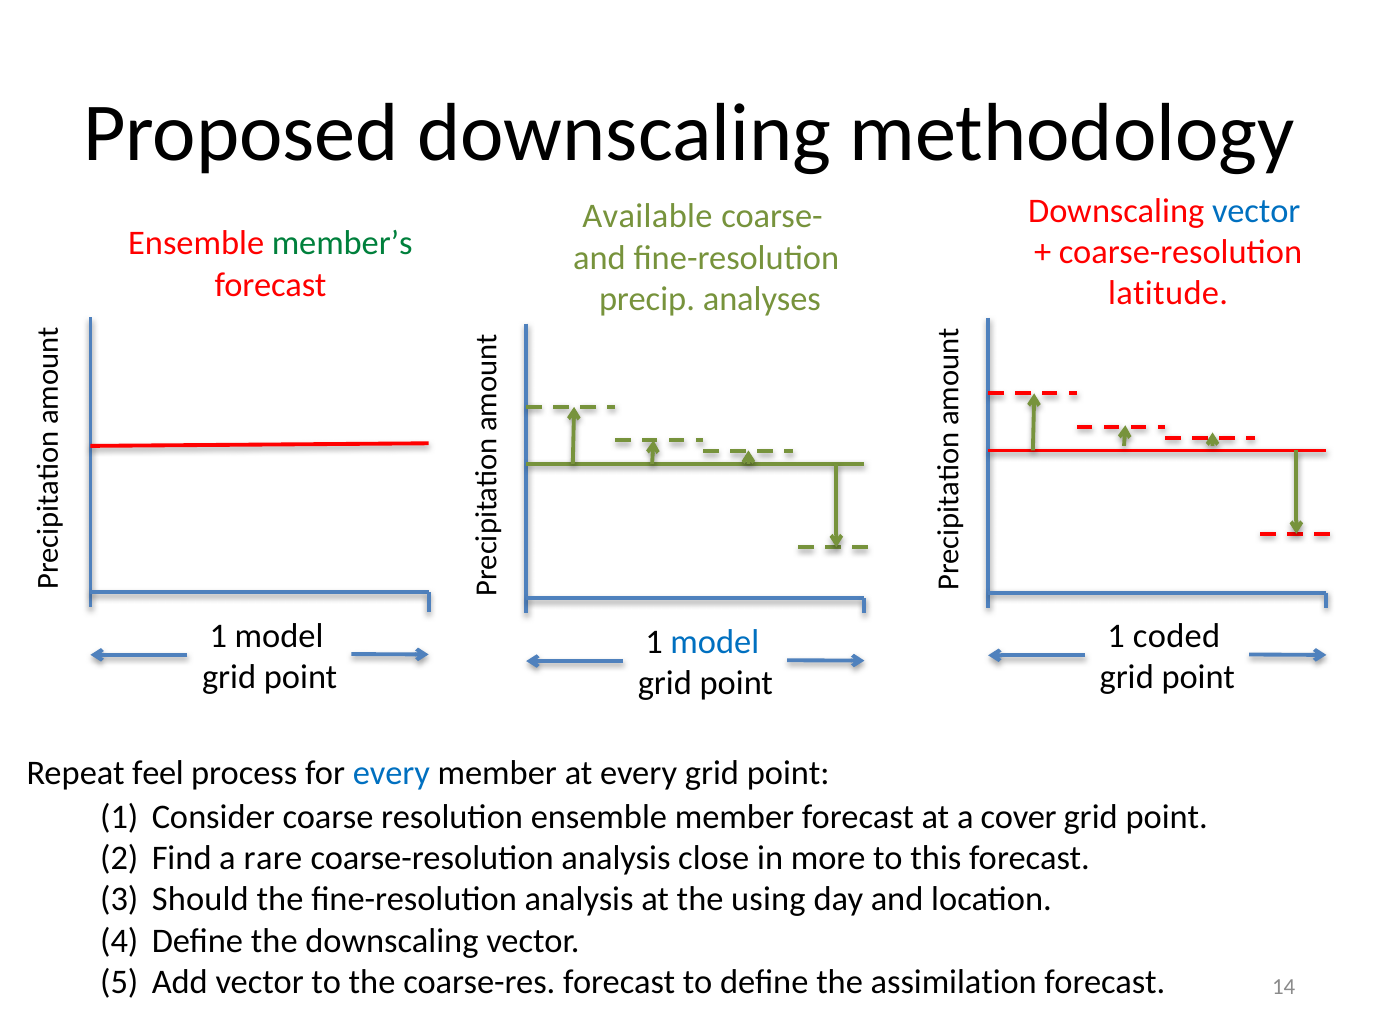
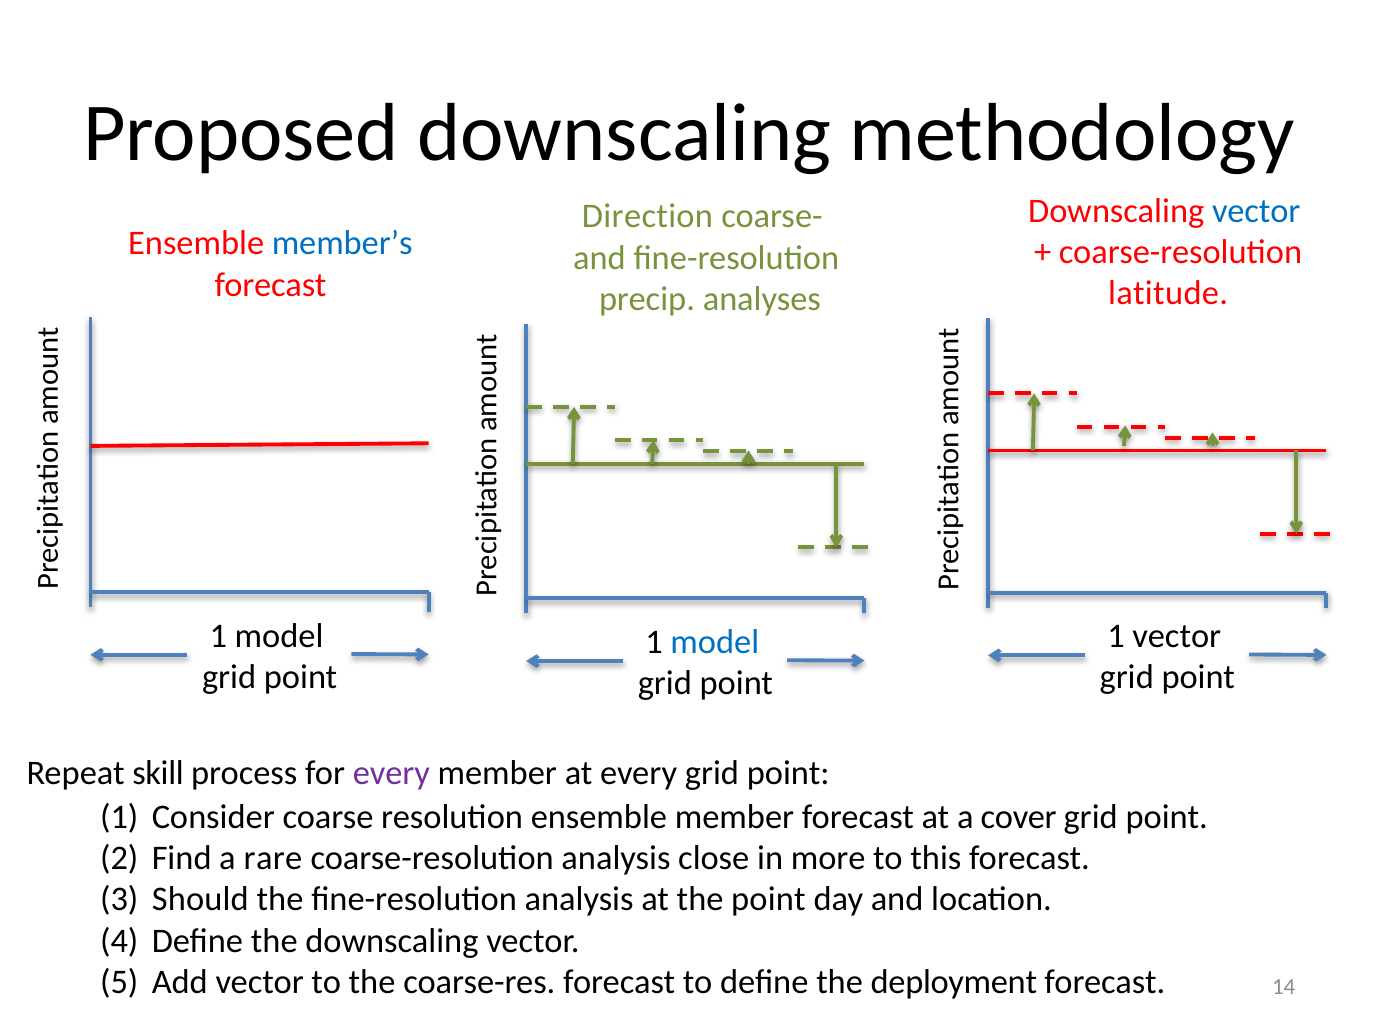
Available: Available -> Direction
member’s colour: green -> blue
1 coded: coded -> vector
feel: feel -> skill
every at (391, 773) colour: blue -> purple
the using: using -> point
assimilation: assimilation -> deployment
